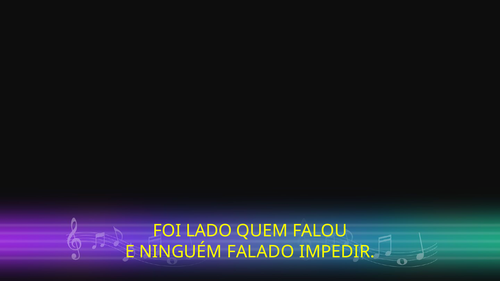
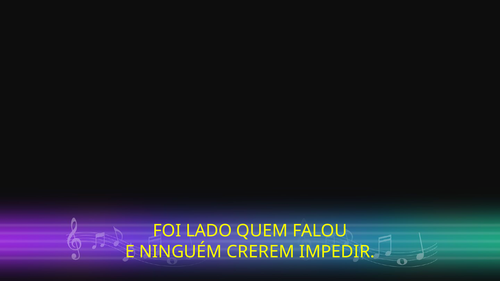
FALADO: FALADO -> CREREM
